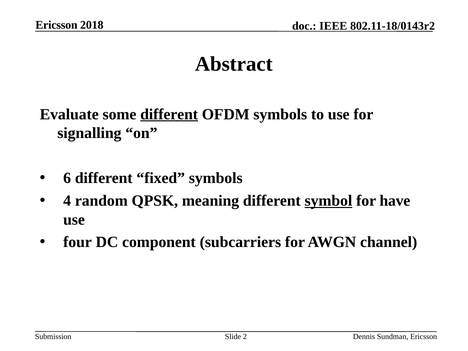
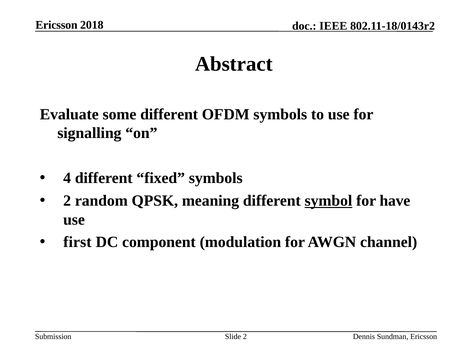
different at (169, 114) underline: present -> none
6: 6 -> 4
4 at (67, 201): 4 -> 2
four: four -> first
subcarriers: subcarriers -> modulation
